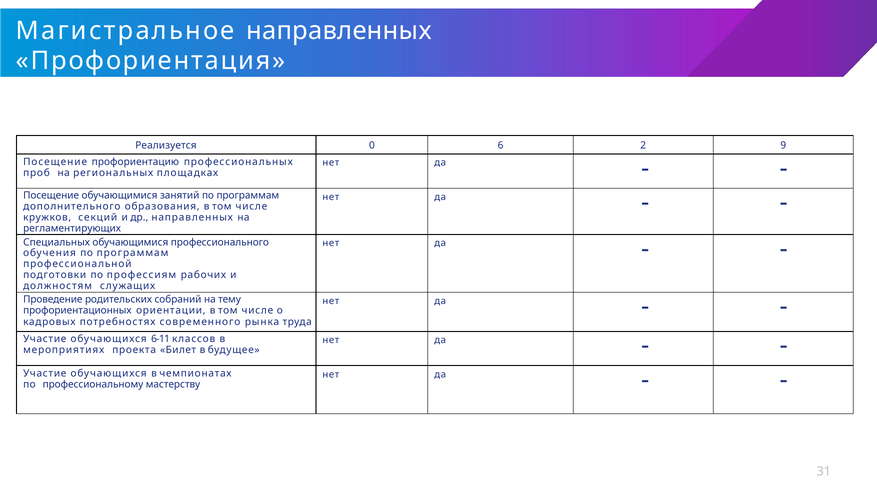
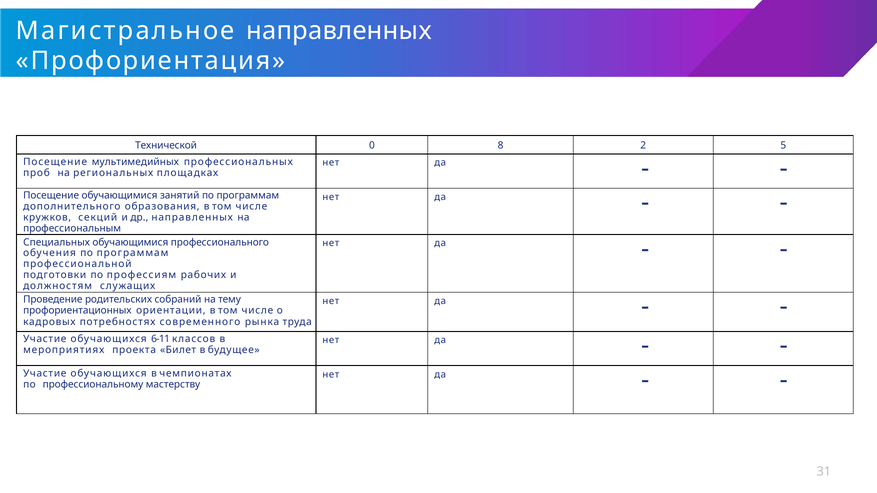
Реализуется: Реализуется -> Технической
6: 6 -> 8
9: 9 -> 5
профориентацию: профориентацию -> мультимедийных
регламентирующих: регламентирующих -> профессиональным
